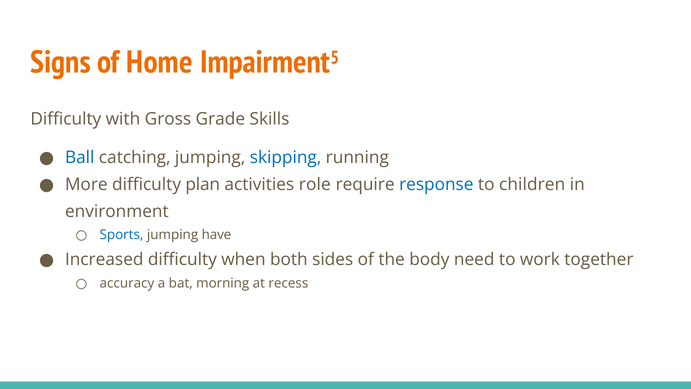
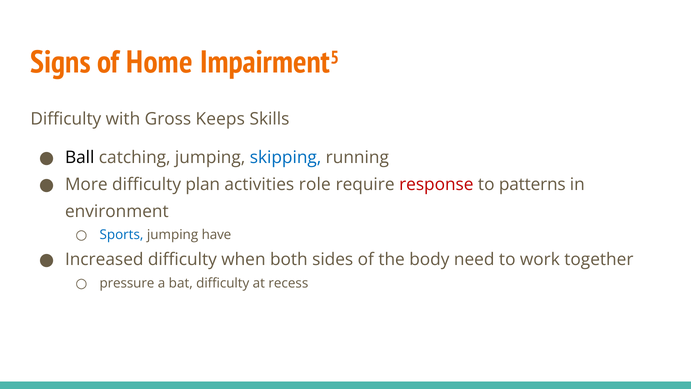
Grade: Grade -> Keeps
Ball colour: blue -> black
response colour: blue -> red
children: children -> patterns
accuracy: accuracy -> pressure
bat morning: morning -> difficulty
